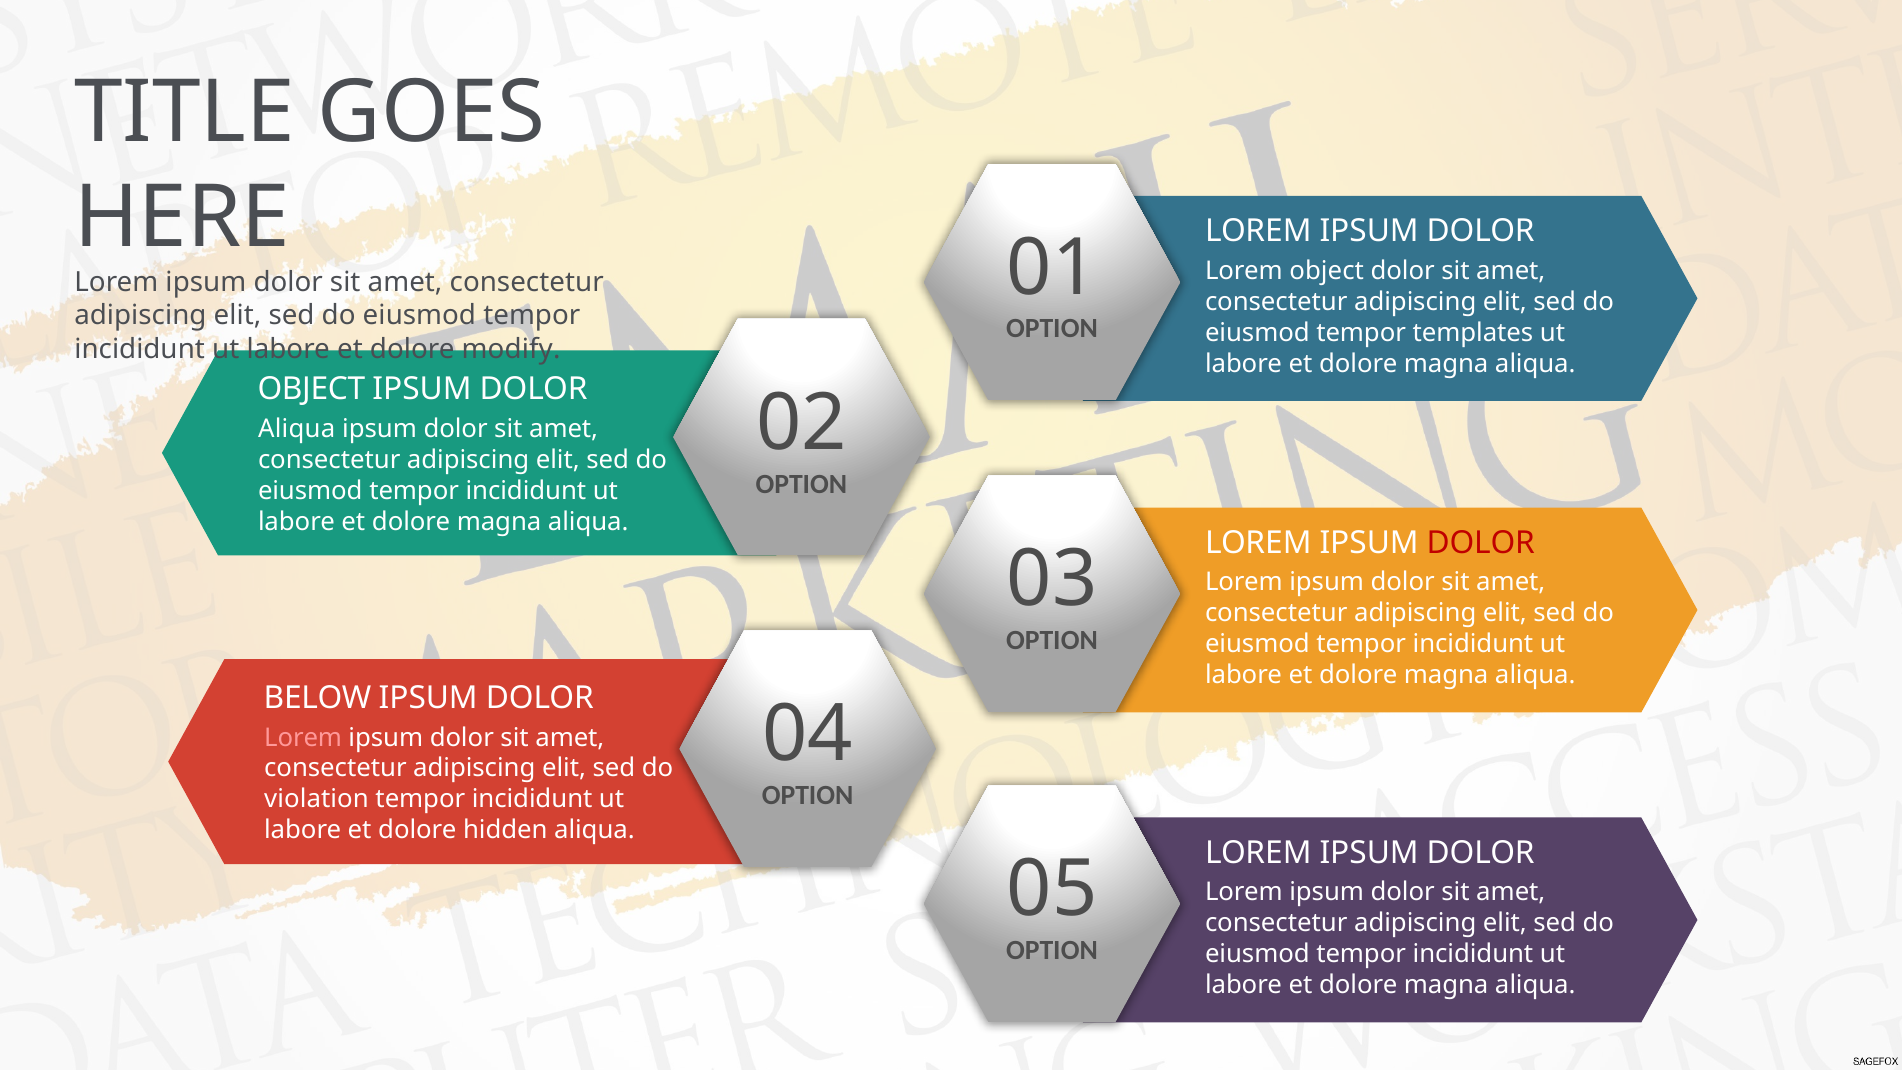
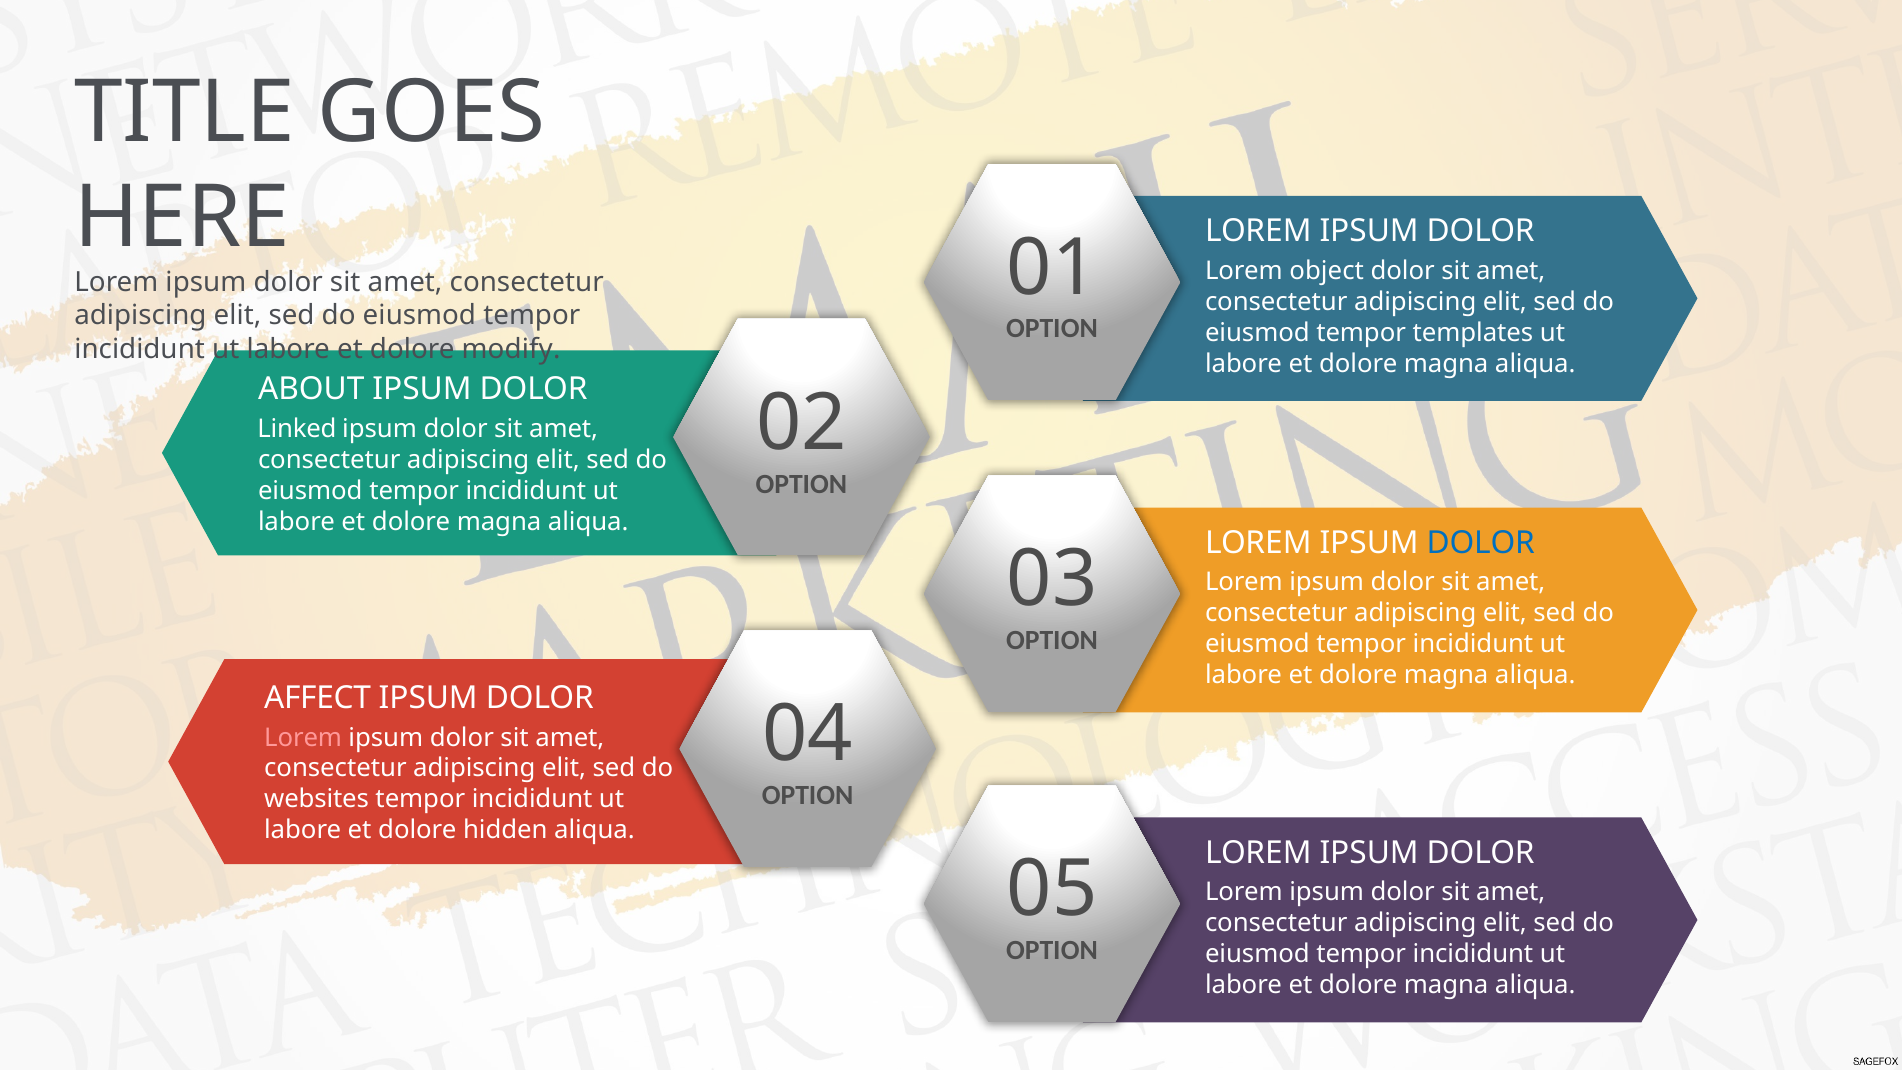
OBJECT at (311, 389): OBJECT -> ABOUT
Aliqua at (297, 429): Aliqua -> Linked
DOLOR at (1481, 543) colour: red -> blue
BELOW: BELOW -> AFFECT
violation: violation -> websites
